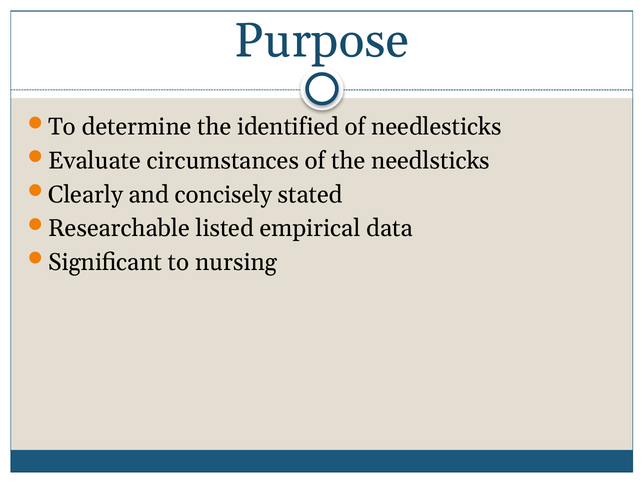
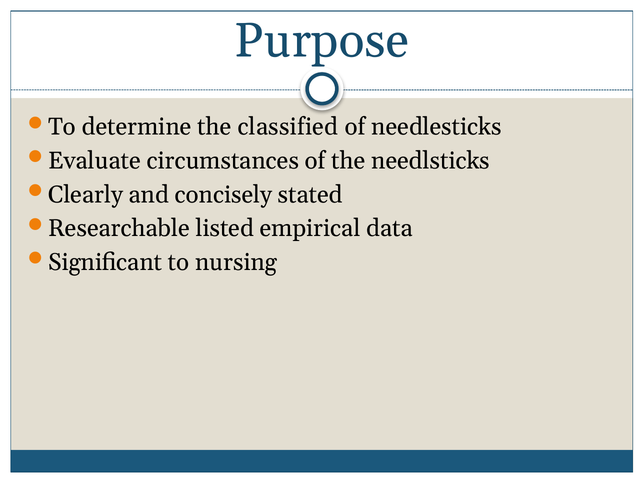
identified: identified -> classified
